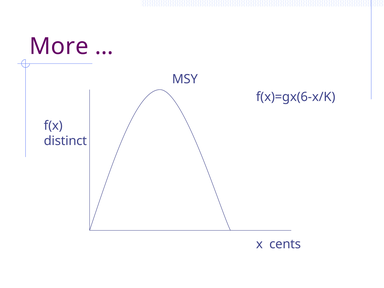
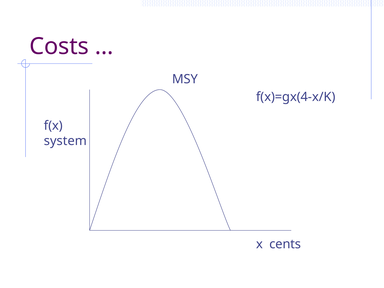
More: More -> Costs
f(x)=gx(6-x/K: f(x)=gx(6-x/K -> f(x)=gx(4-x/K
distinct: distinct -> system
